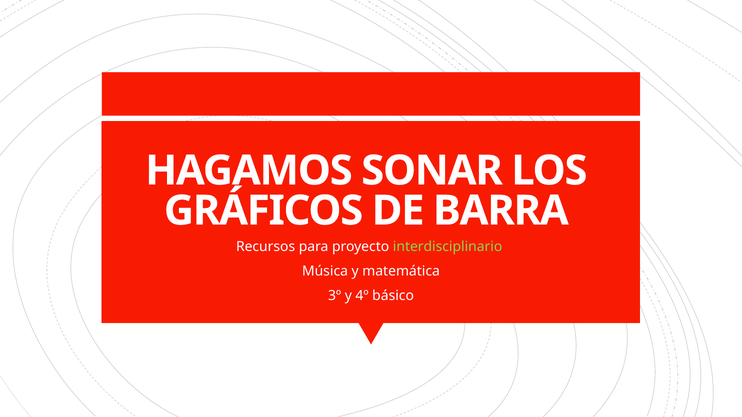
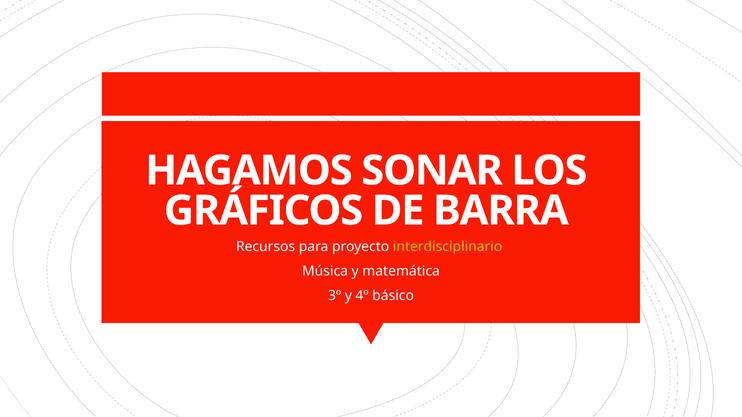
interdisciplinario colour: light green -> yellow
